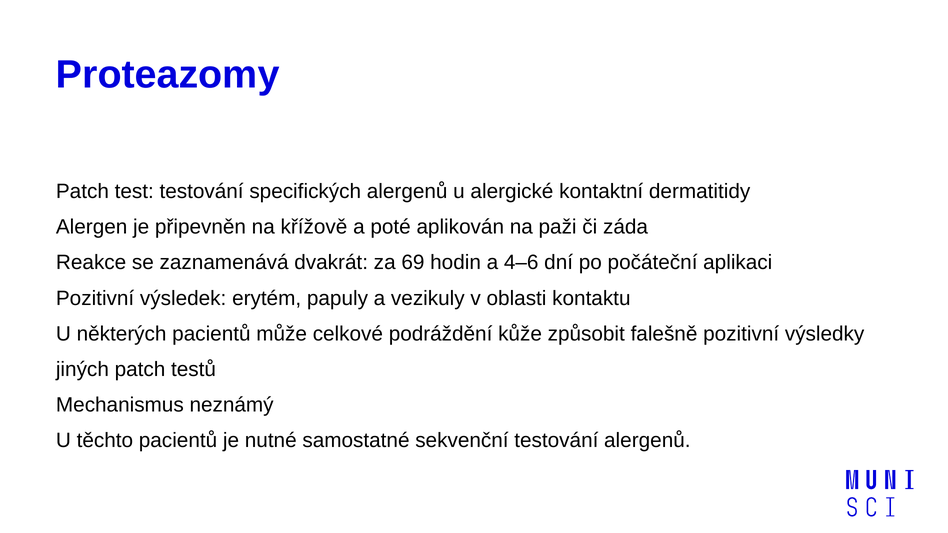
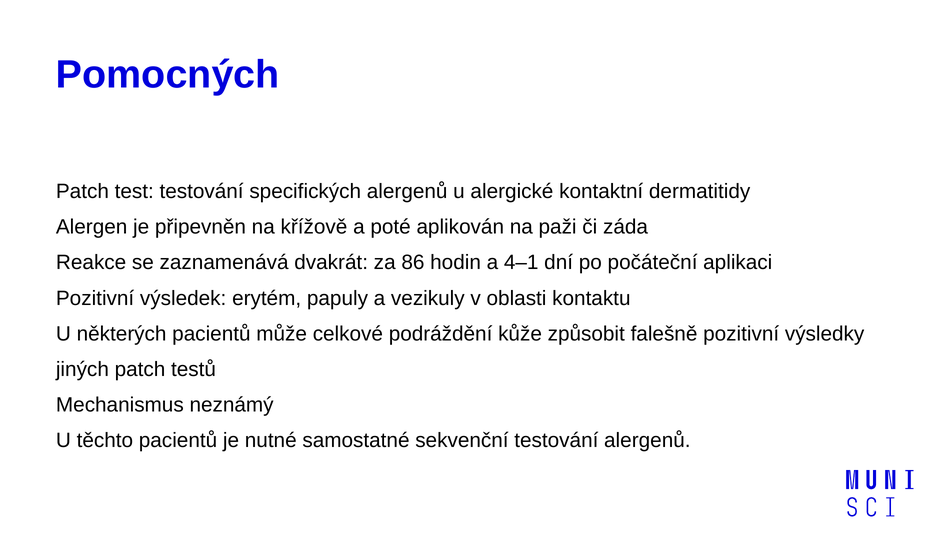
Proteazomy: Proteazomy -> Pomocných
69: 69 -> 86
4–6: 4–6 -> 4–1
